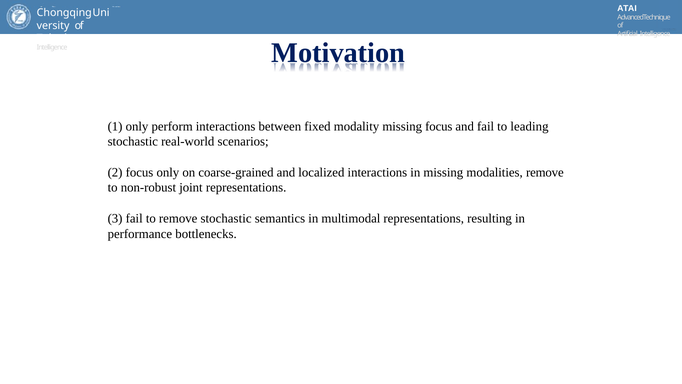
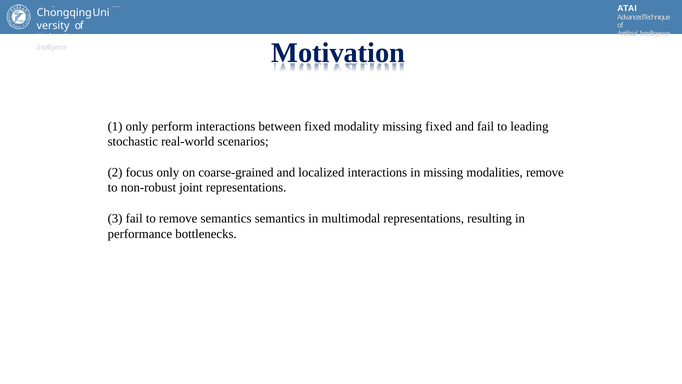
missing focus: focus -> fixed
remove stochastic: stochastic -> semantics
